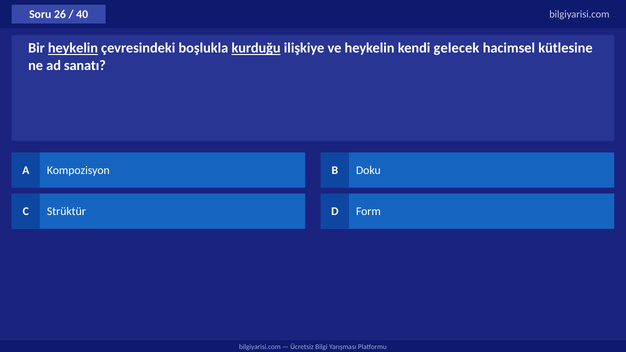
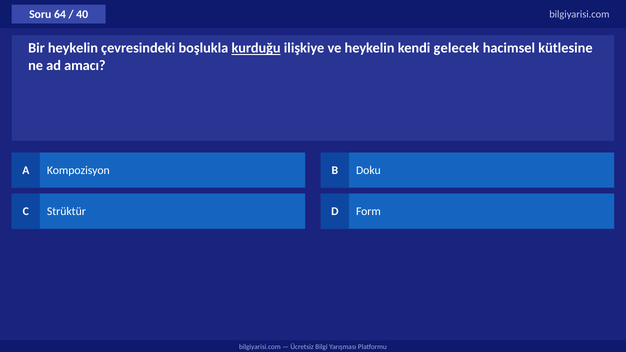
26: 26 -> 64
heykelin at (73, 48) underline: present -> none
sanatı: sanatı -> amacı
